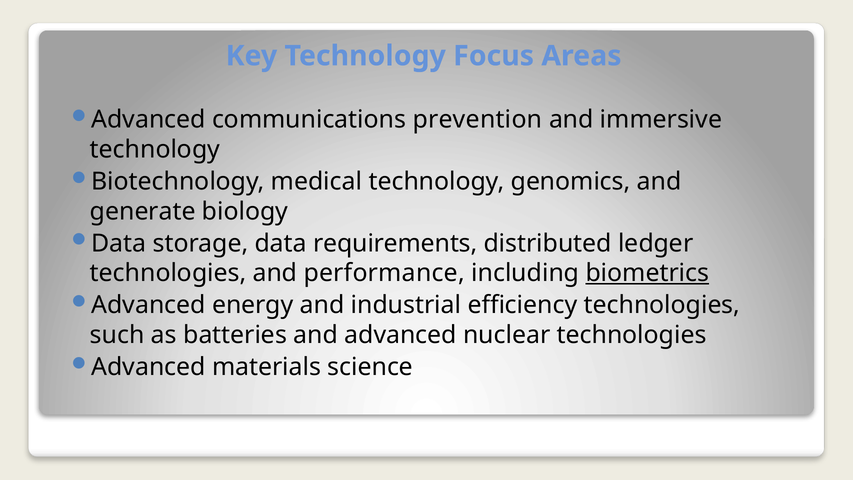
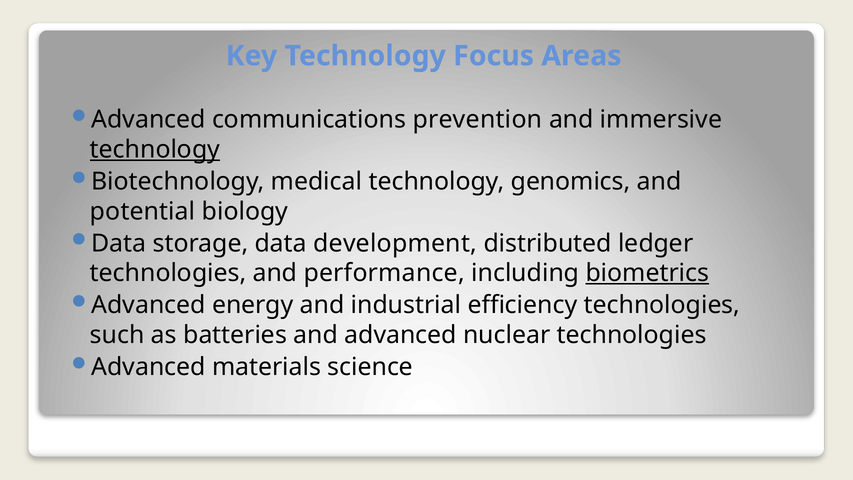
technology at (155, 149) underline: none -> present
generate: generate -> potential
requirements: requirements -> development
